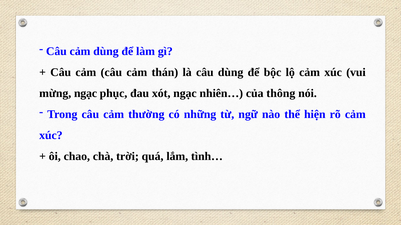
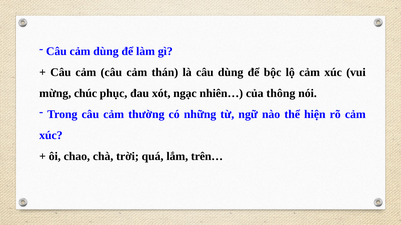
mừng ngạc: ngạc -> chúc
tình…: tình… -> trên…
